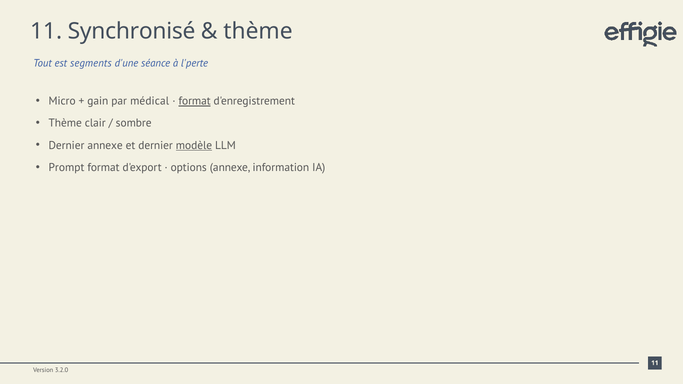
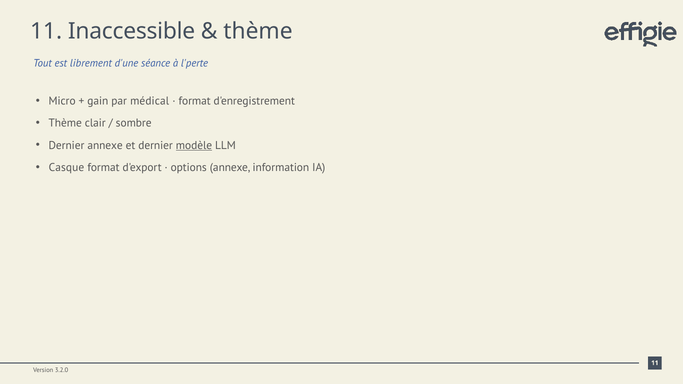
Synchronisé: Synchronisé -> Inaccessible
segments: segments -> librement
format at (195, 101) underline: present -> none
Prompt: Prompt -> Casque
